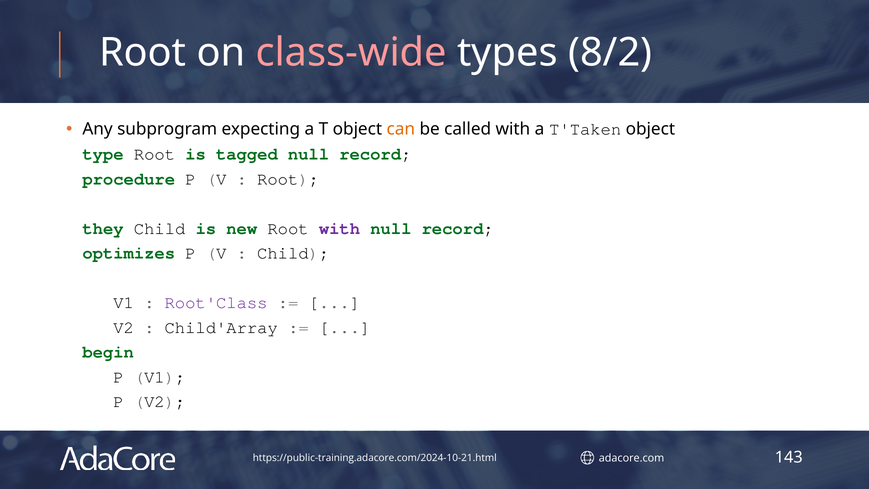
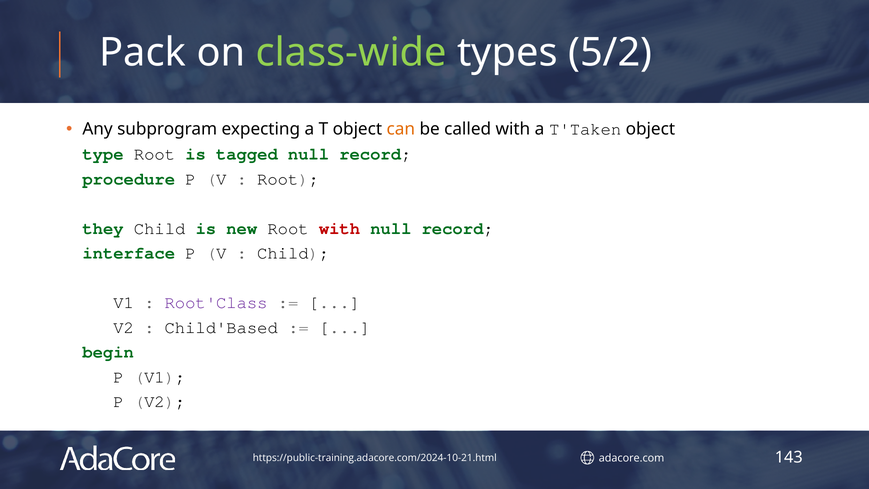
Root at (143, 53): Root -> Pack
class-wide colour: pink -> light green
8/2: 8/2 -> 5/2
with at (340, 228) colour: purple -> red
optimizes: optimizes -> interface
Child'Array: Child'Array -> Child'Based
